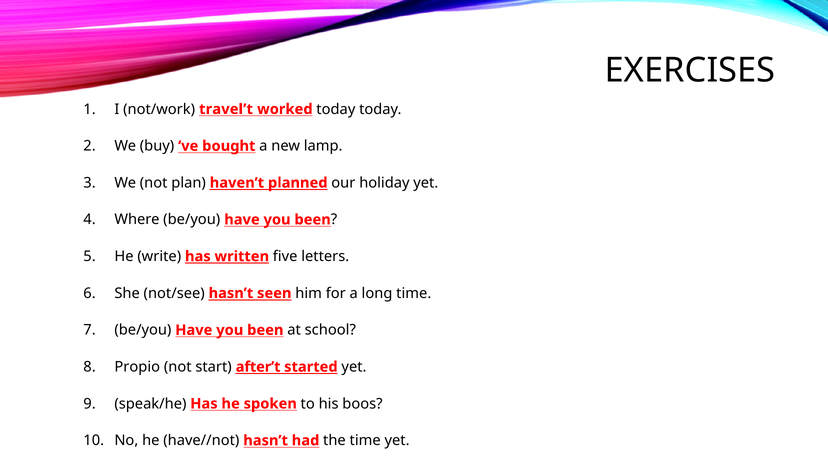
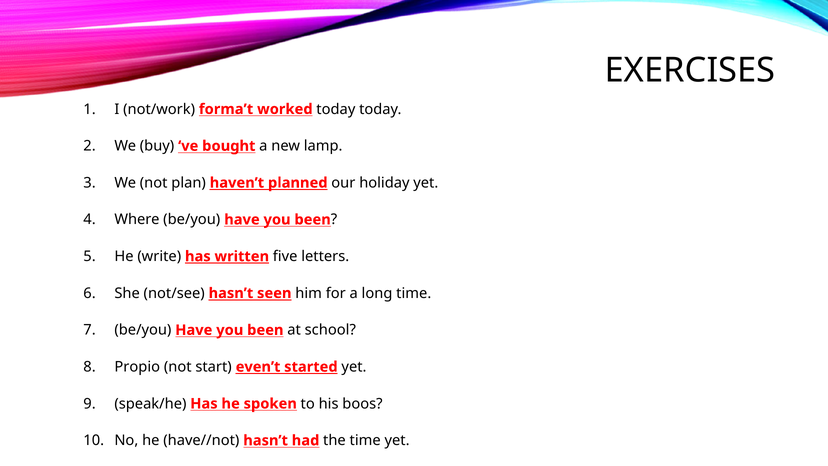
travel’t: travel’t -> forma’t
after’t: after’t -> even’t
